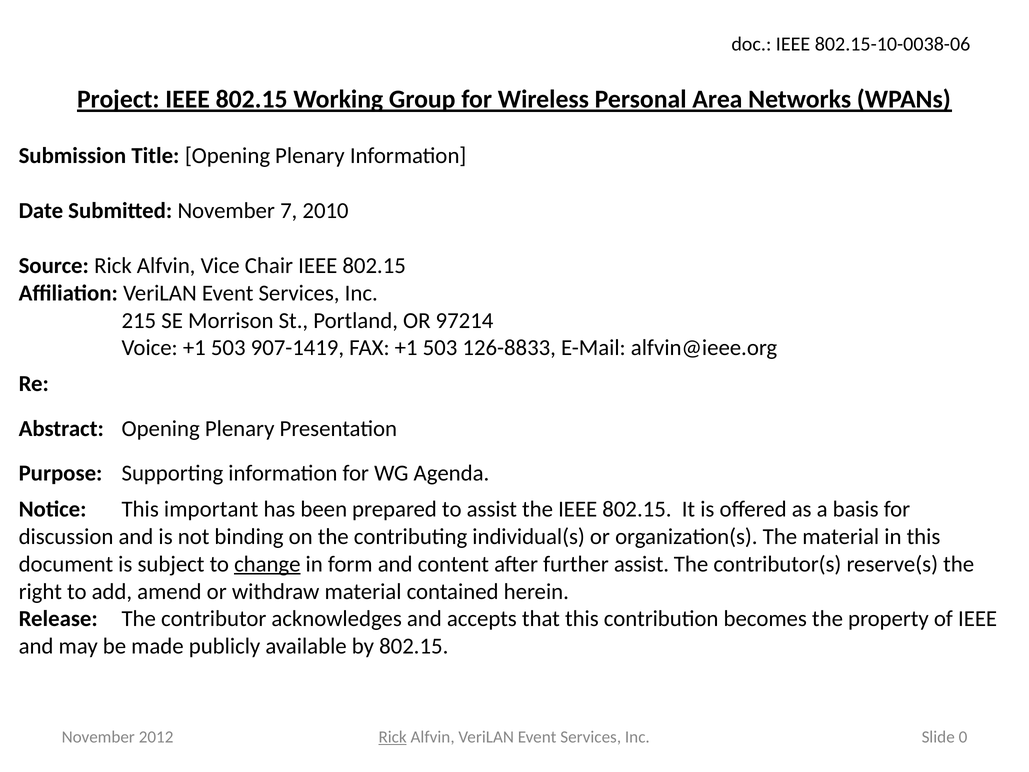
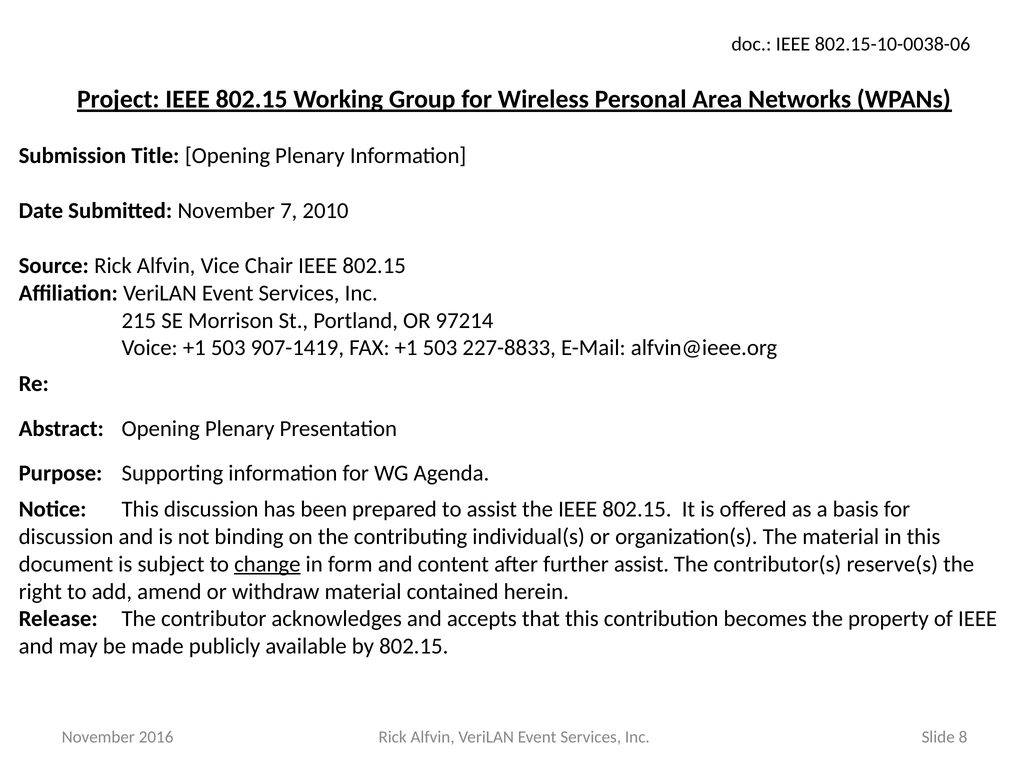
126-8833: 126-8833 -> 227-8833
This important: important -> discussion
2012: 2012 -> 2016
Rick at (393, 737) underline: present -> none
0: 0 -> 8
